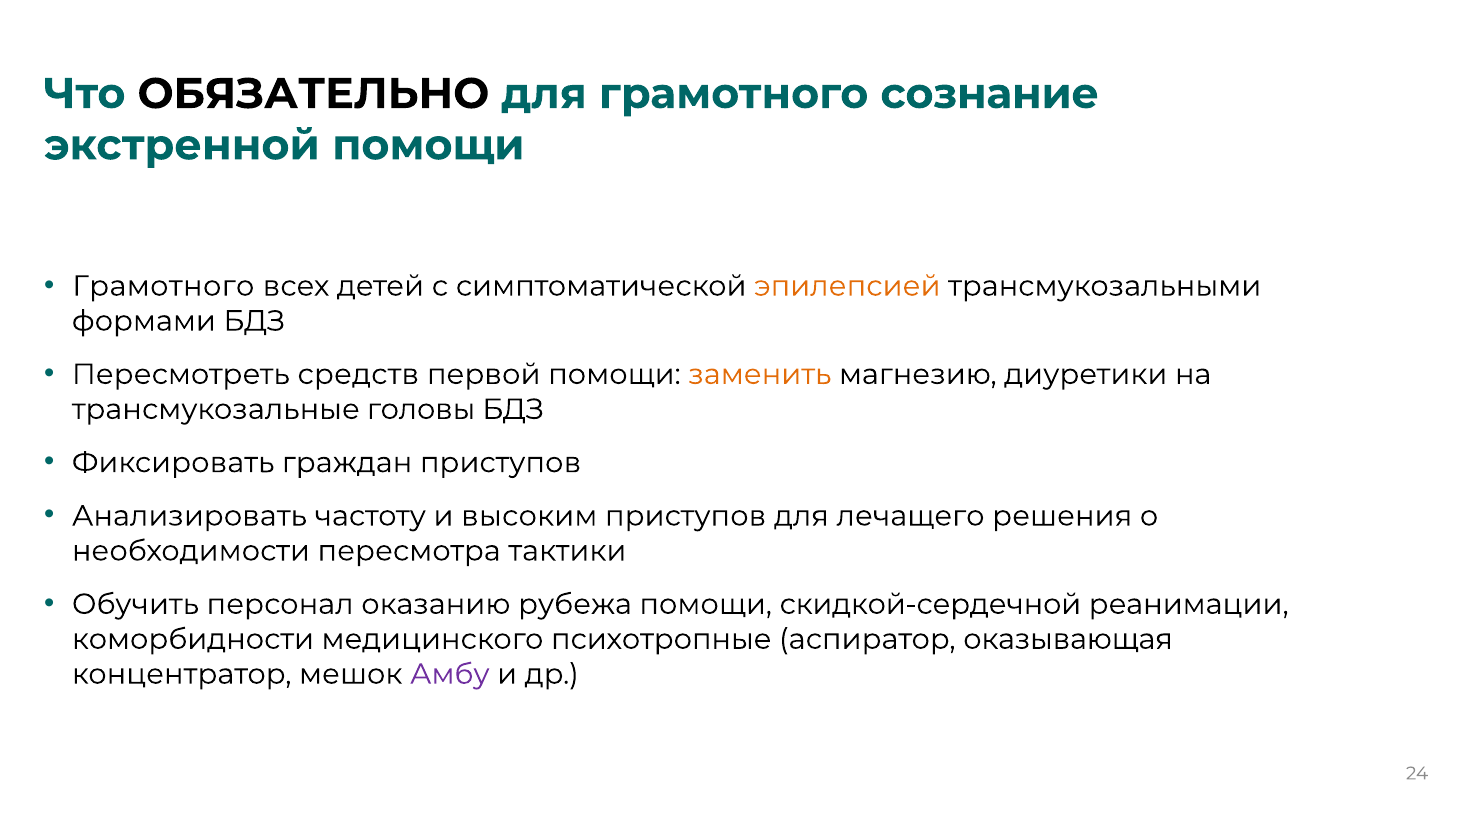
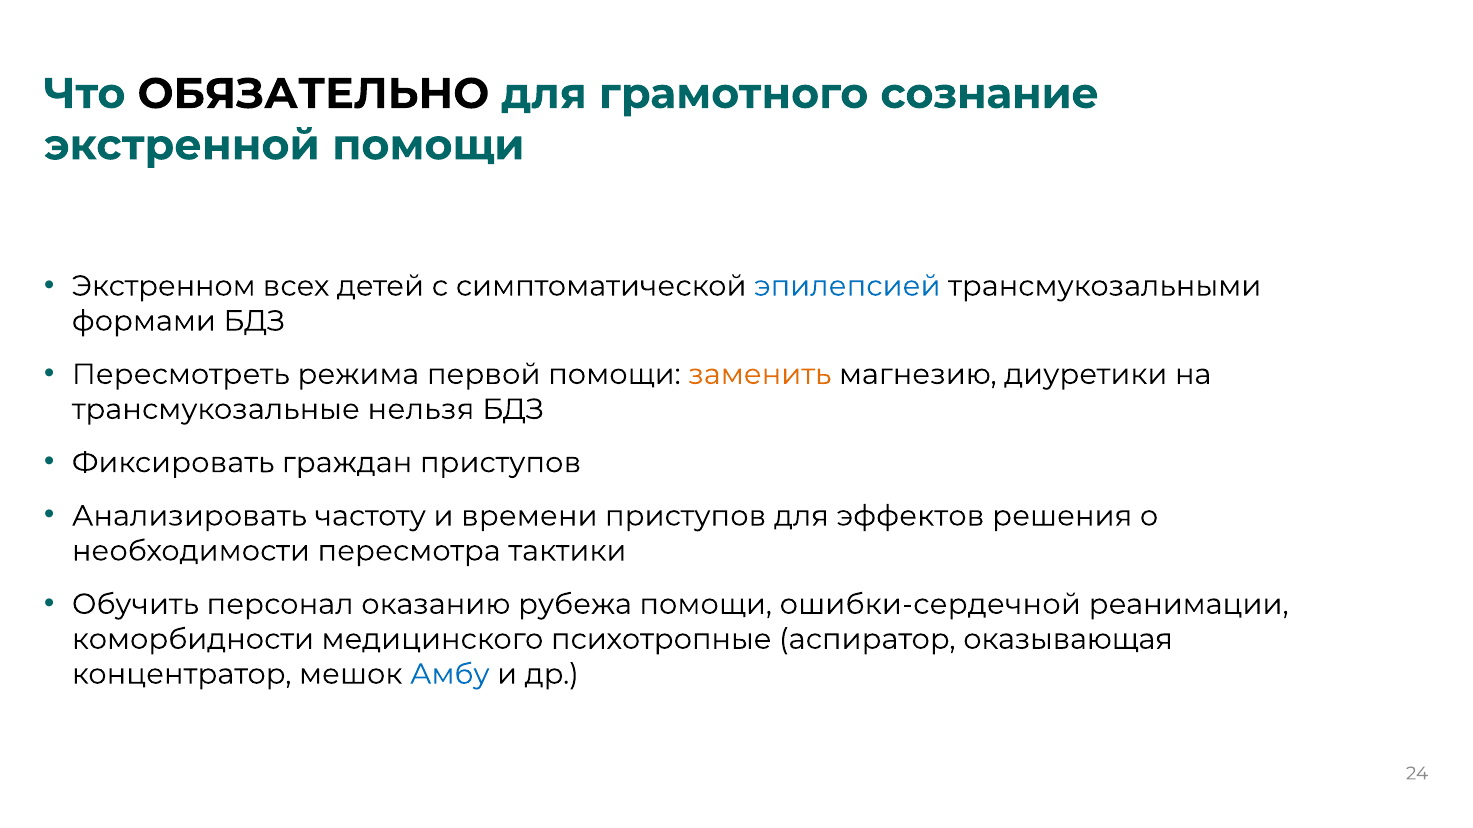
Грамотного at (163, 286): Грамотного -> Экстренном
эпилепсией colour: orange -> blue
средств: средств -> режима
головы: головы -> нельзя
высоким: высоким -> времени
лечащего: лечащего -> эффектов
скидкой-сердечной: скидкой-сердечной -> ошибки-сердечной
Амбу colour: purple -> blue
